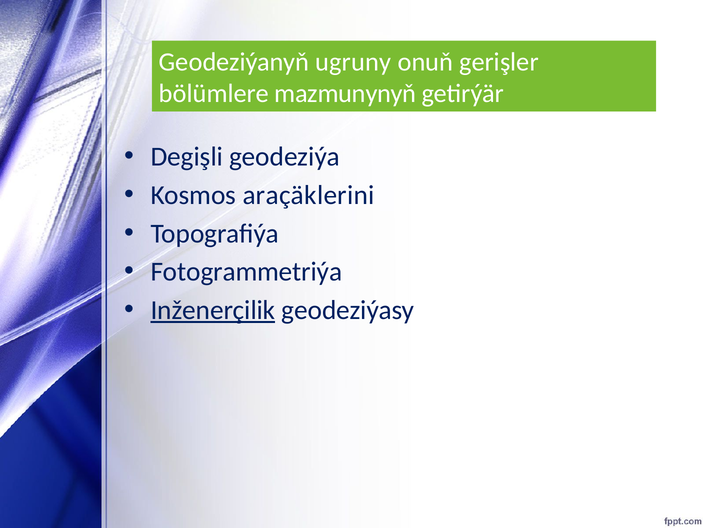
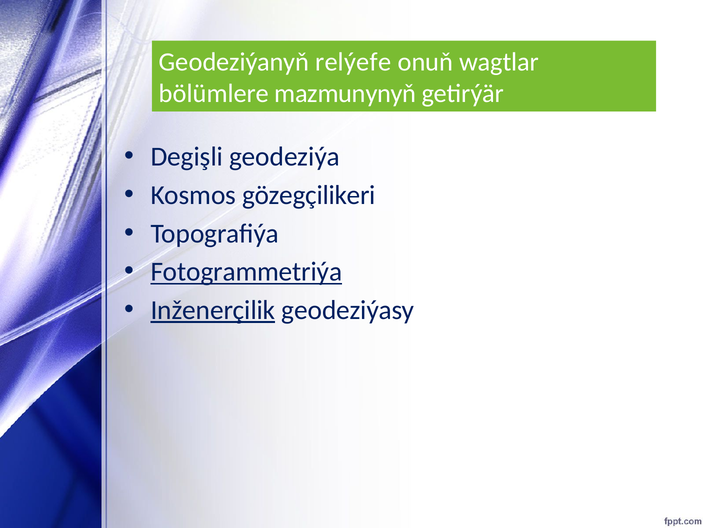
ugruny: ugruny -> relýefe
gerişler: gerişler -> wagtlar
araçäklerini: araçäklerini -> gözegçilikeri
Fotogrammetriýa underline: none -> present
